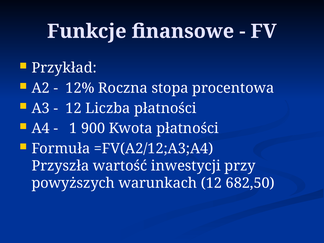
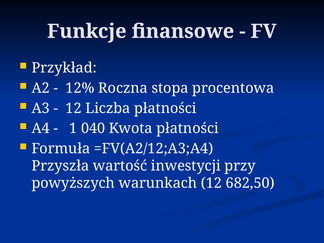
900: 900 -> 040
